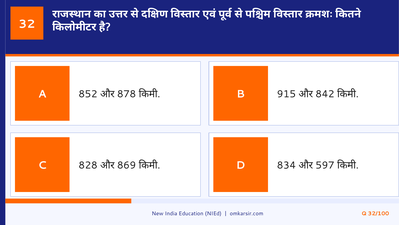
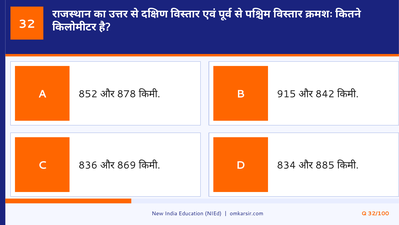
828: 828 -> 836
597: 597 -> 885
